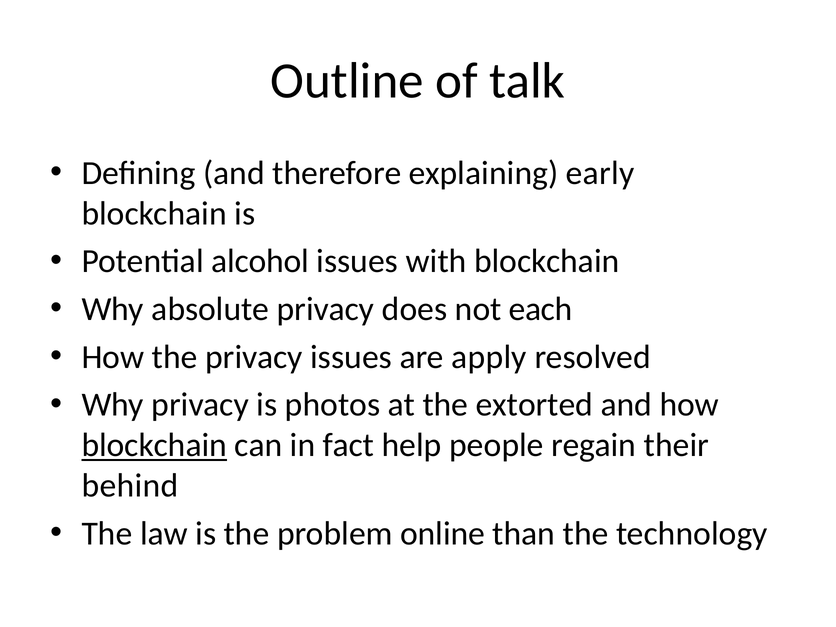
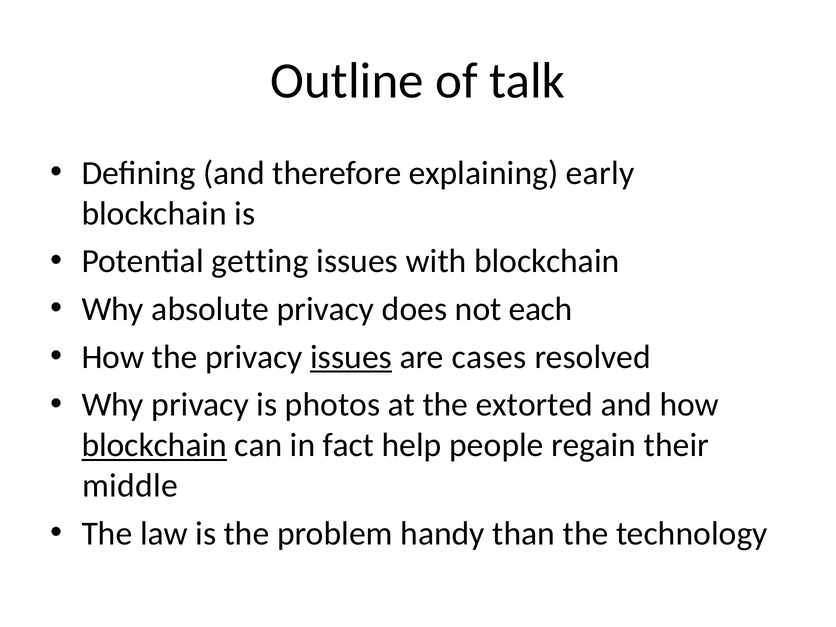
alcohol: alcohol -> getting
issues at (351, 357) underline: none -> present
apply: apply -> cases
behind: behind -> middle
online: online -> handy
